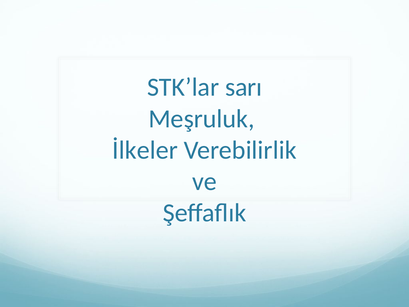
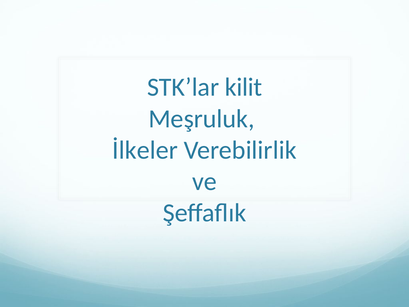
sarı: sarı -> kilit
